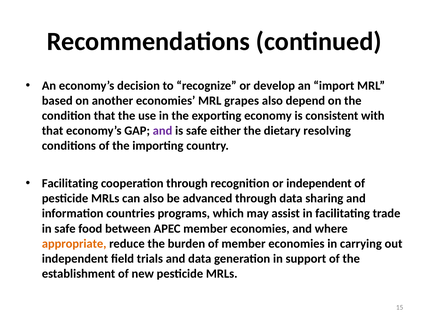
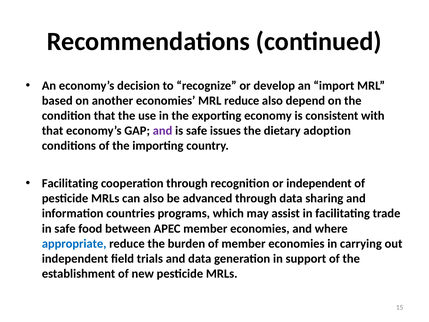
MRL grapes: grapes -> reduce
either: either -> issues
resolving: resolving -> adoption
appropriate colour: orange -> blue
